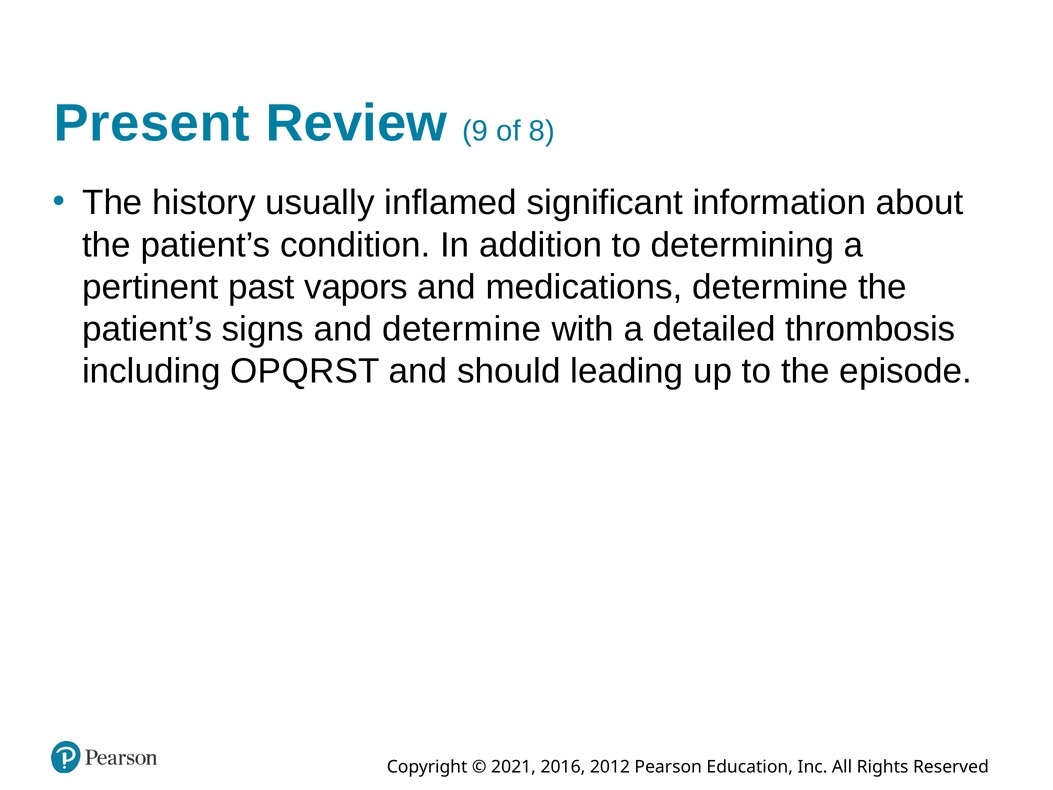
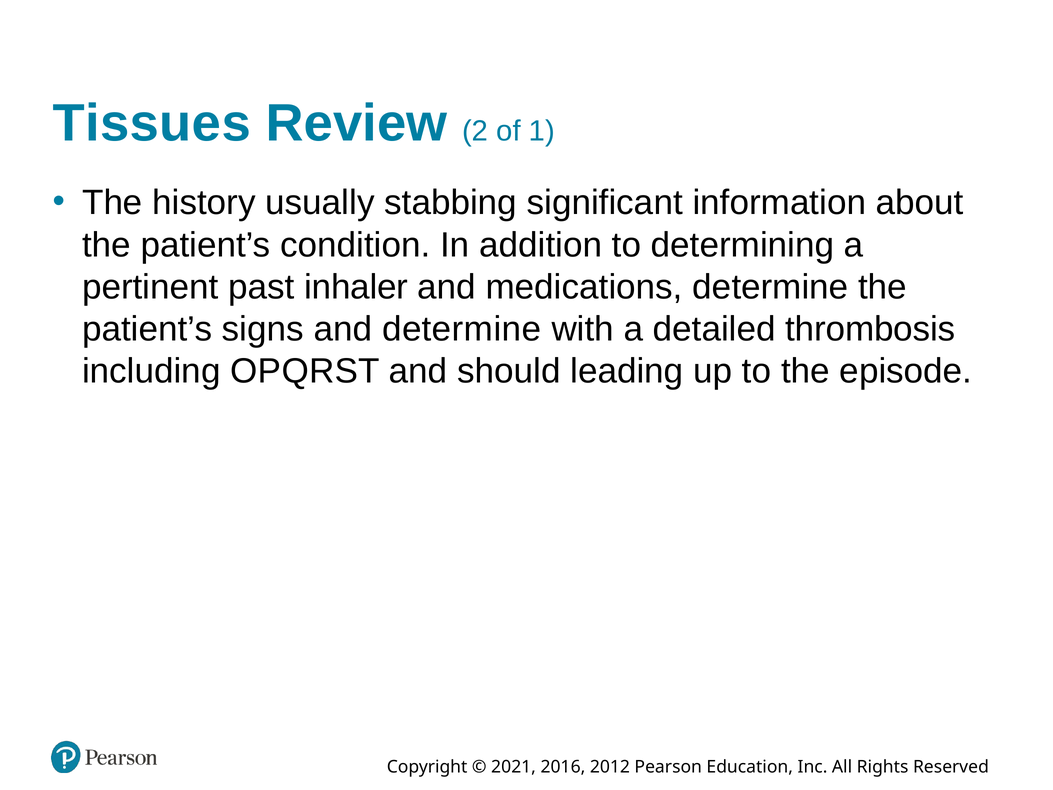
Present: Present -> Tissues
9: 9 -> 2
8: 8 -> 1
inflamed: inflamed -> stabbing
vapors: vapors -> inhaler
